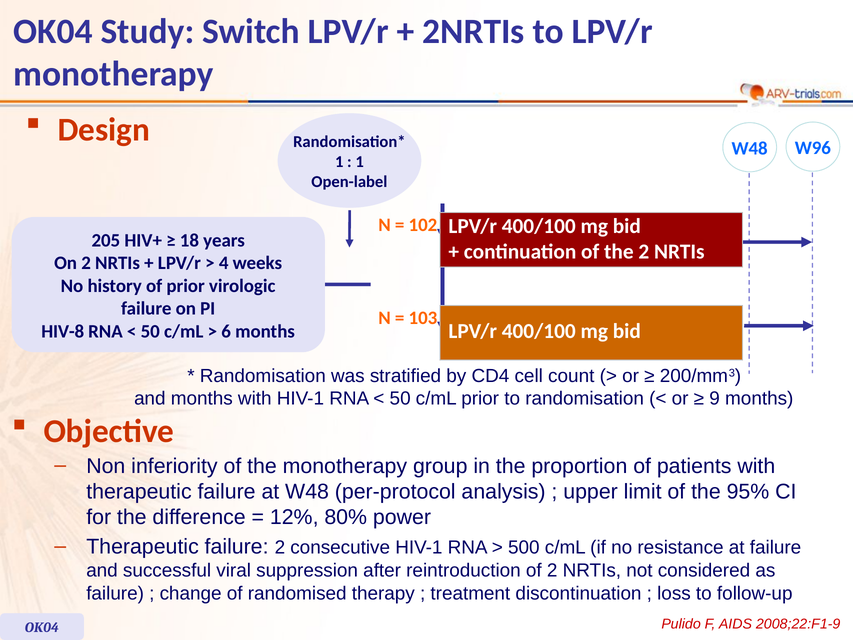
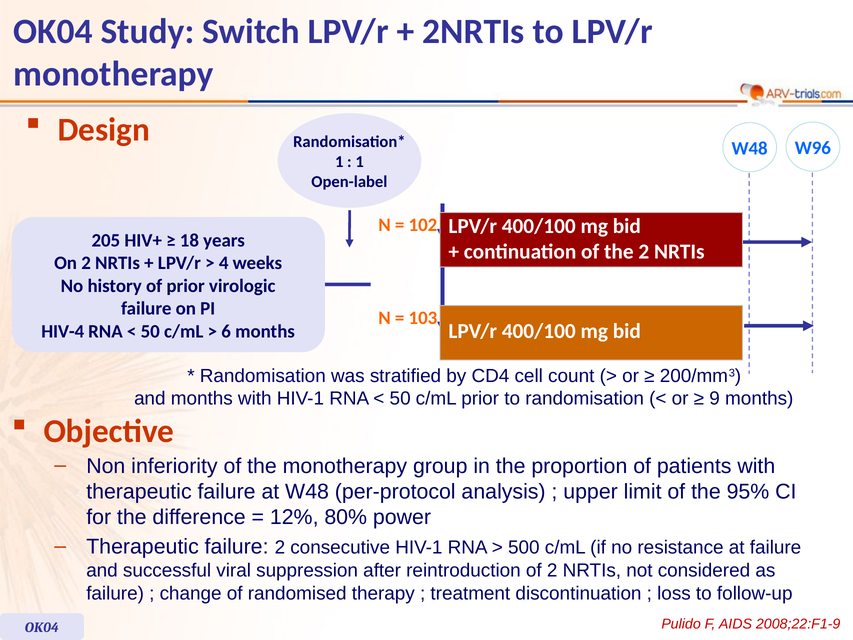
HIV-8: HIV-8 -> HIV-4
